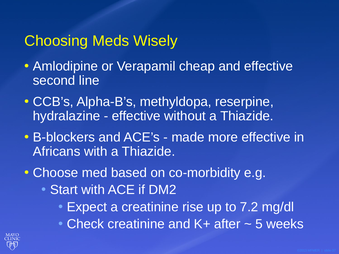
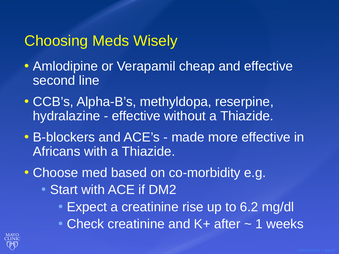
7.2: 7.2 -> 6.2
5: 5 -> 1
